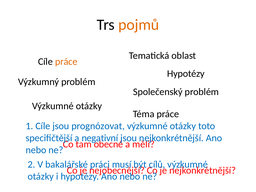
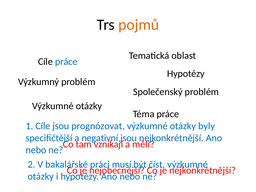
práce at (66, 62) colour: orange -> blue
toto: toto -> byly
obecné: obecné -> vznikají
cílů: cílů -> číst
